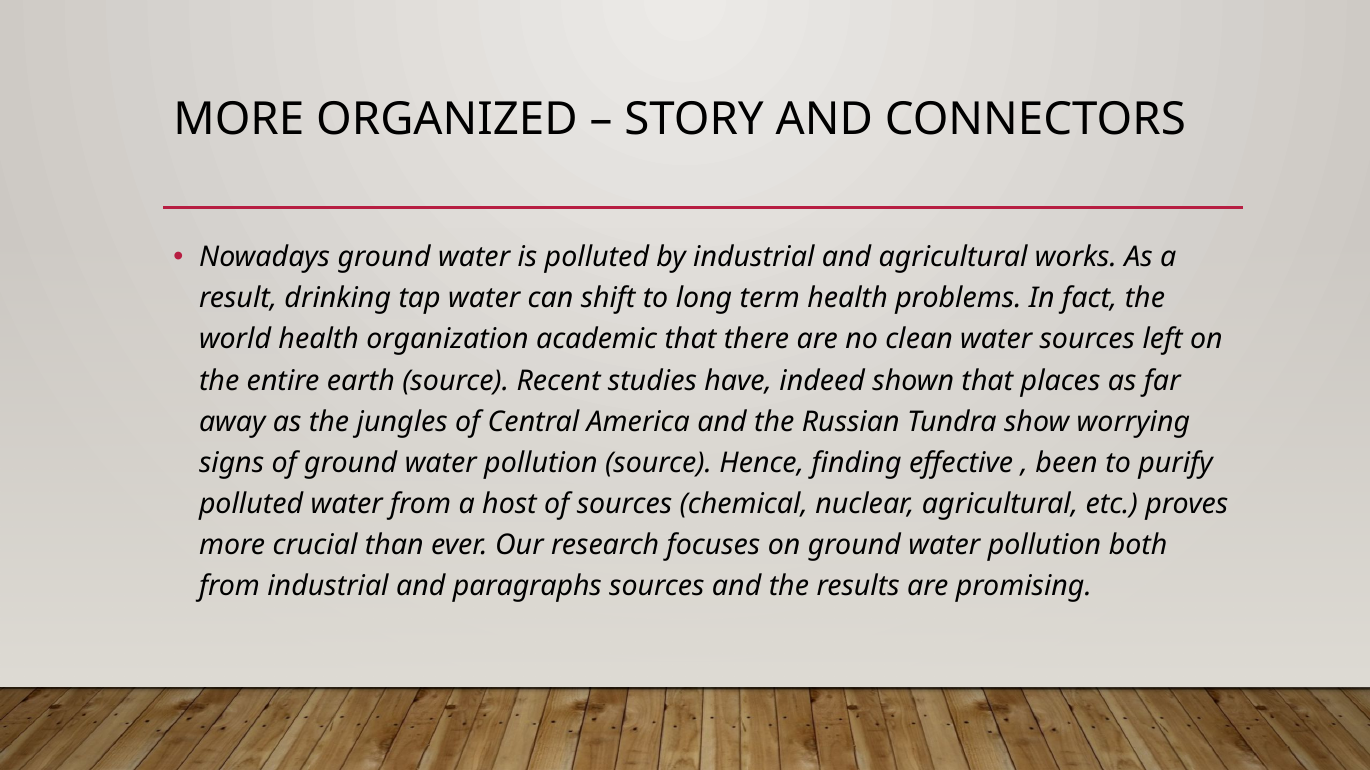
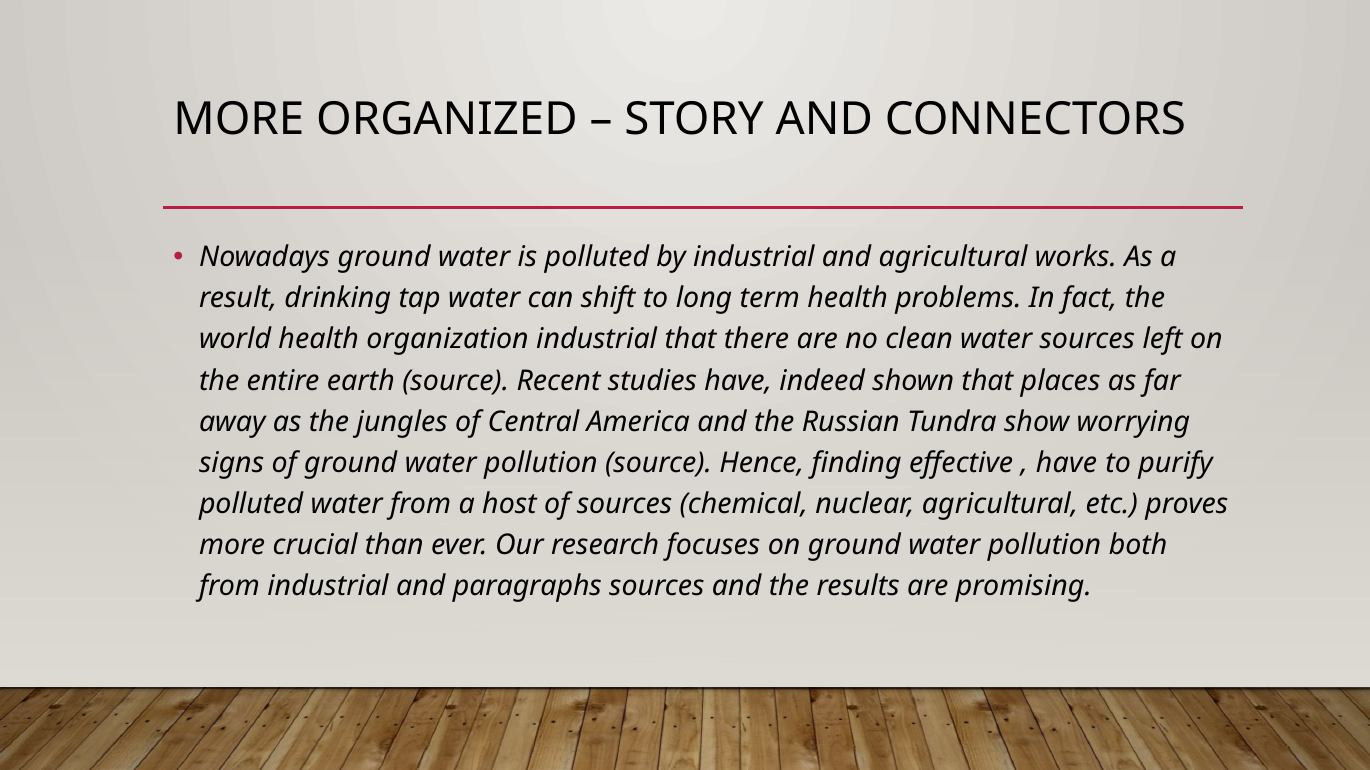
organization academic: academic -> industrial
been at (1066, 463): been -> have
